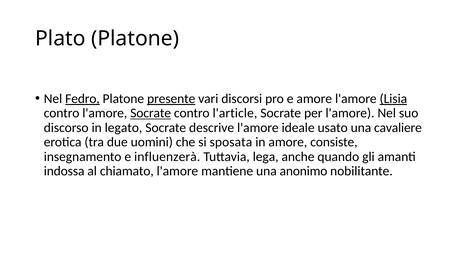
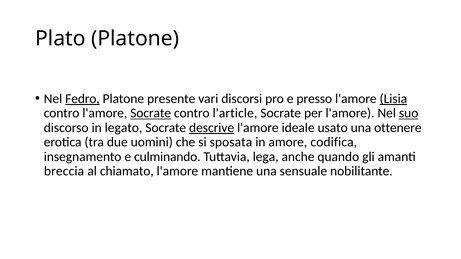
presente underline: present -> none
e amore: amore -> presso
suo underline: none -> present
descrive underline: none -> present
cavaliere: cavaliere -> ottenere
consiste: consiste -> codifica
influenzerà: influenzerà -> culminando
indossa: indossa -> breccia
anonimo: anonimo -> sensuale
